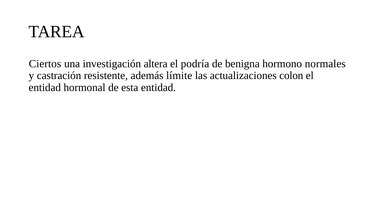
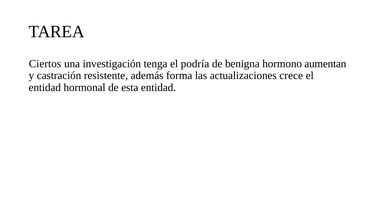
altera: altera -> tenga
normales: normales -> aumentan
límite: límite -> forma
colon: colon -> crece
